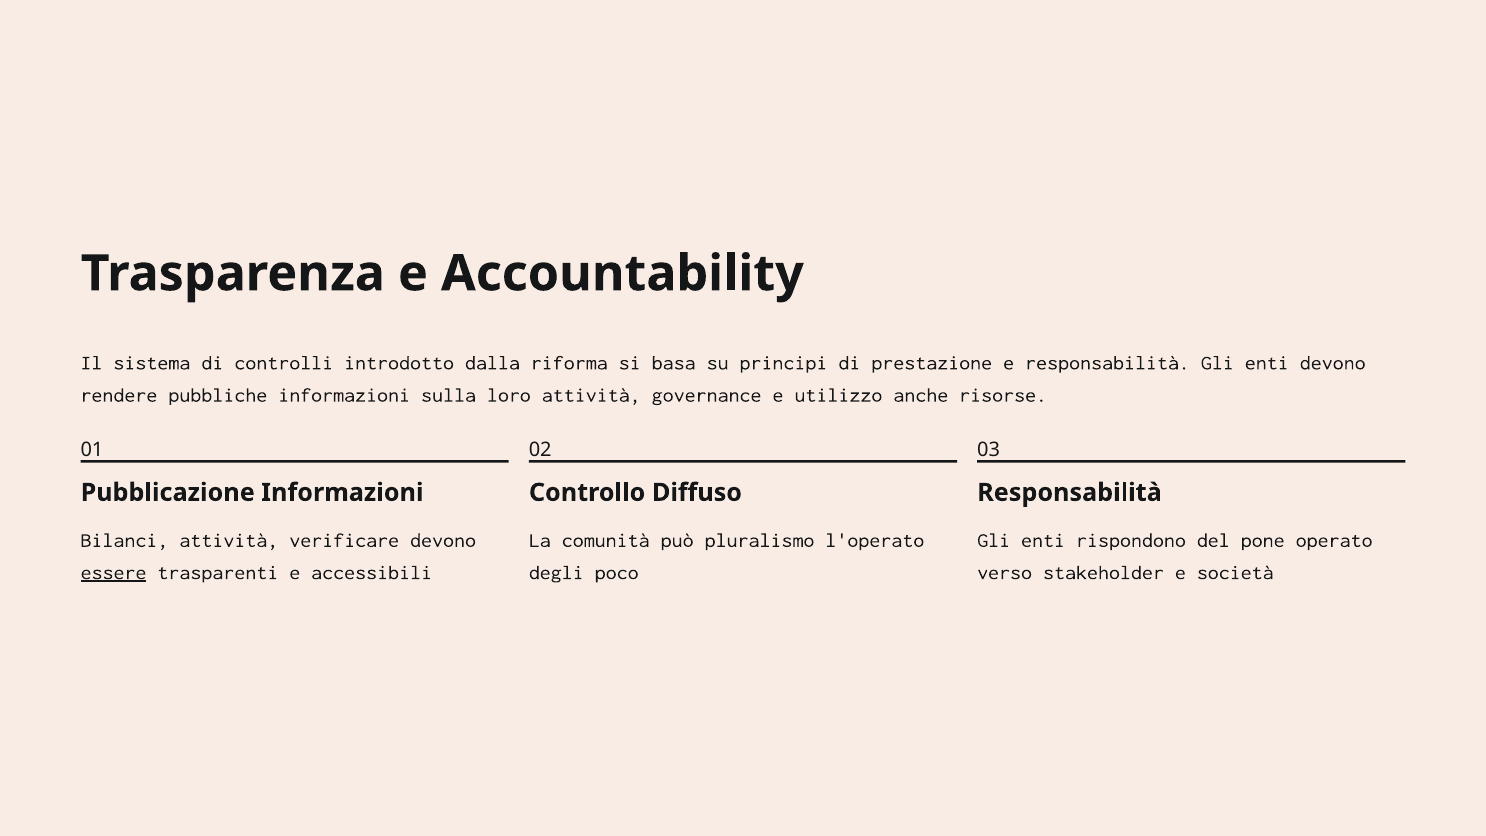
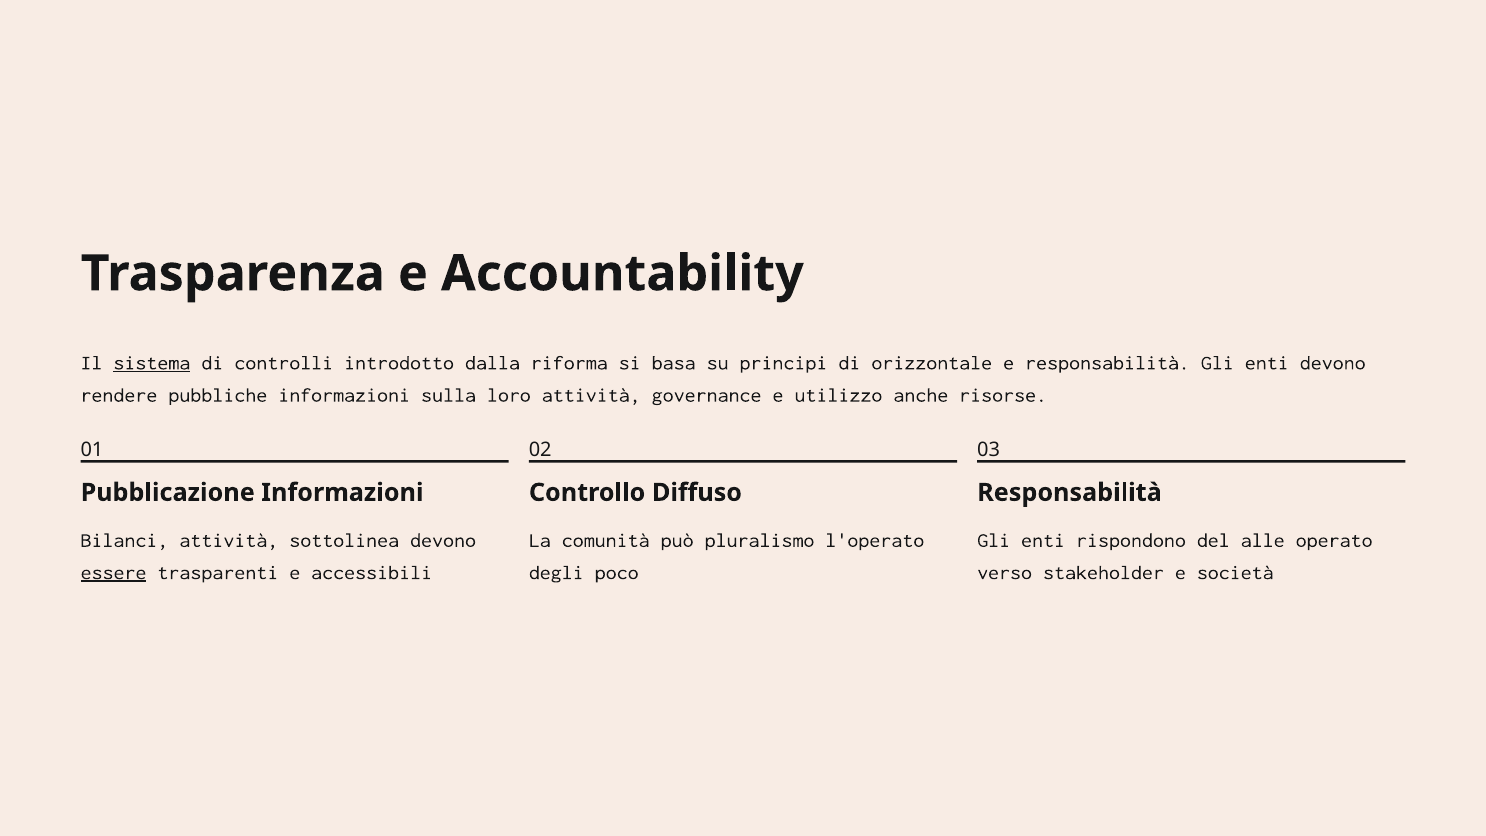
sistema underline: none -> present
prestazione: prestazione -> orizzontale
verificare: verificare -> sottolinea
pone: pone -> alle
